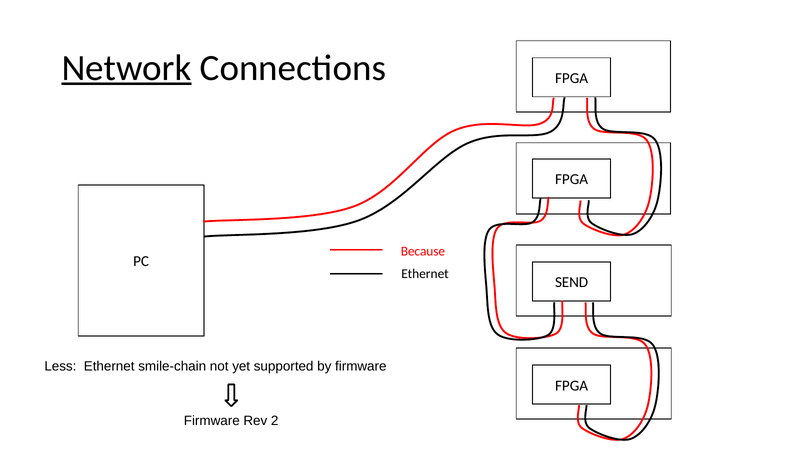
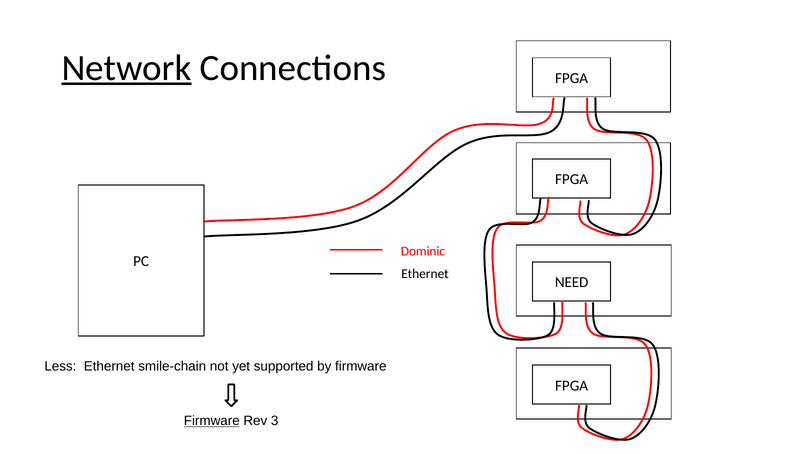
Because: Because -> Dominic
SEND: SEND -> NEED
Firmware at (212, 421) underline: none -> present
2: 2 -> 3
